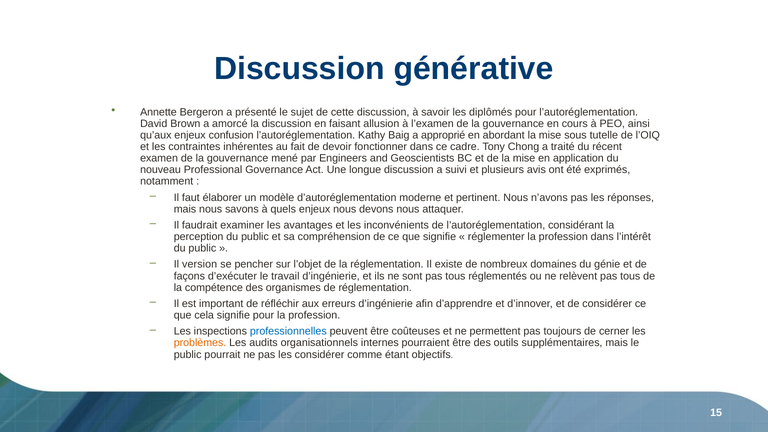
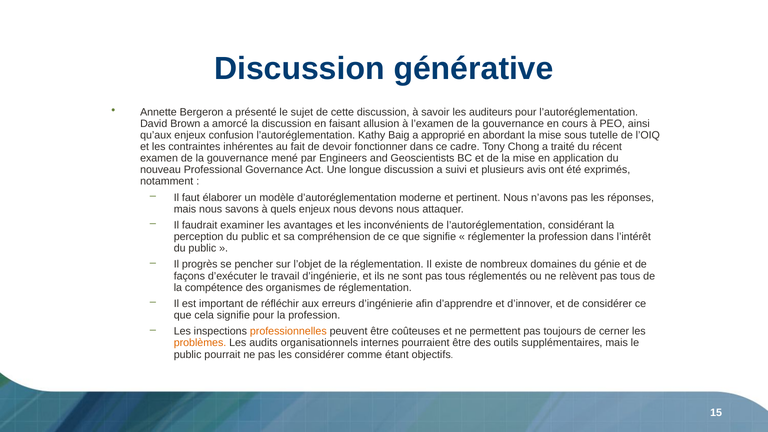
diplômés: diplômés -> auditeurs
version: version -> progrès
professionnelles colour: blue -> orange
